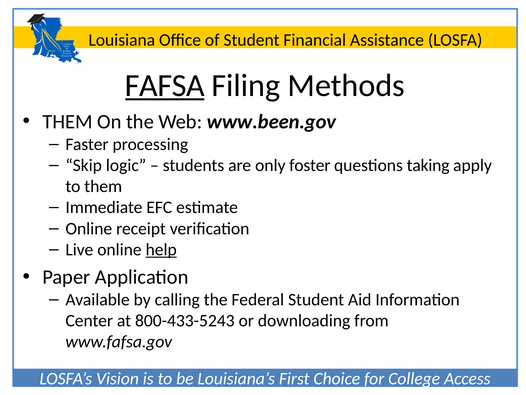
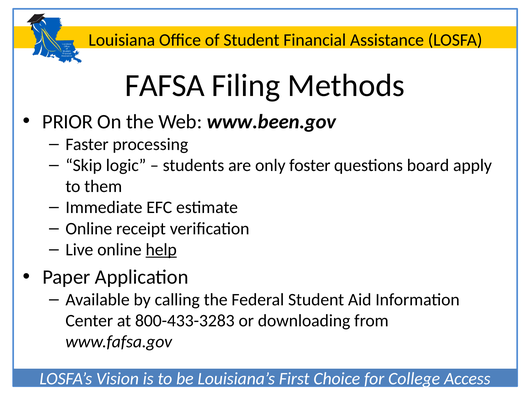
FAFSA underline: present -> none
THEM at (68, 121): THEM -> PRIOR
taking: taking -> board
800-433-5243: 800-433-5243 -> 800-433-3283
